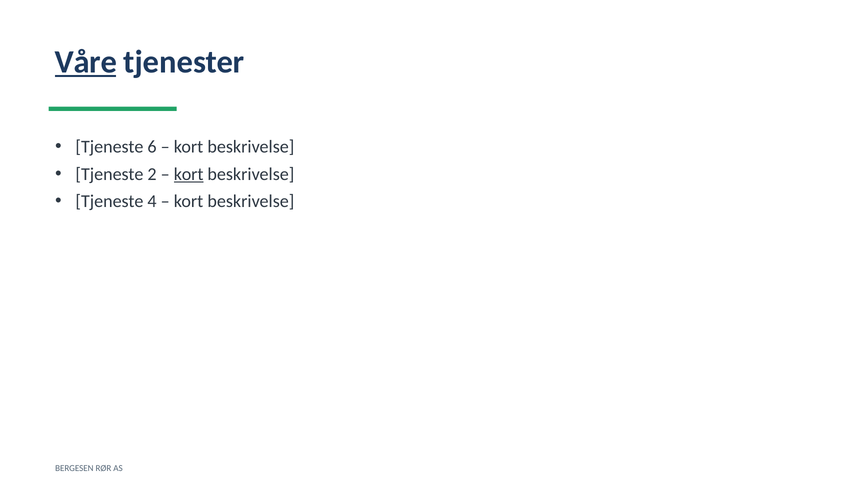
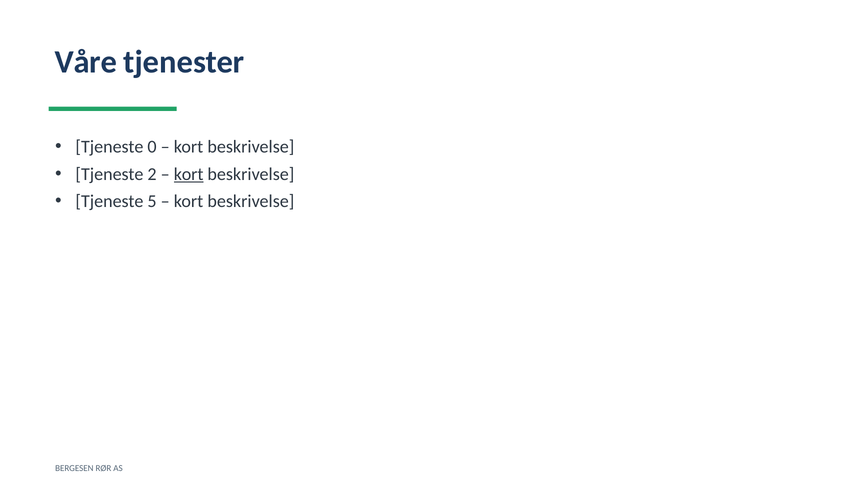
Våre underline: present -> none
6: 6 -> 0
4: 4 -> 5
